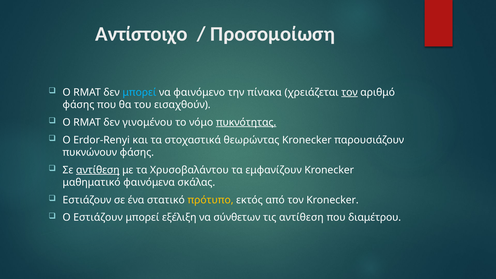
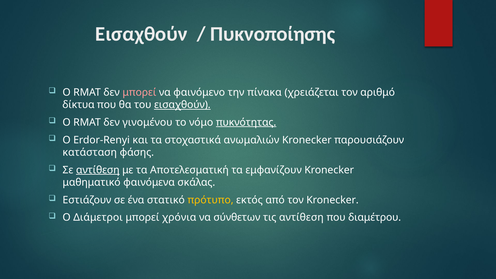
Αντίστοιχο at (141, 34): Αντίστοιχο -> Εισαχθούν
Προσομοίωση: Προσομοίωση -> Πυκνοποίησης
μπορεί at (139, 92) colour: light blue -> pink
τον at (350, 92) underline: present -> none
φάσης at (78, 105): φάσης -> δίκτυα
εισαχθούν at (182, 105) underline: none -> present
θεωρώντας: θεωρώντας -> ανωμαλιών
πυκνώνουν: πυκνώνουν -> κατάσταση
Χρυσοβαλάντου: Χρυσοβαλάντου -> Αποτελεσματική
Ο Εστιάζουν: Εστιάζουν -> Διάμετροι
εξέλιξη: εξέλιξη -> χρόνια
